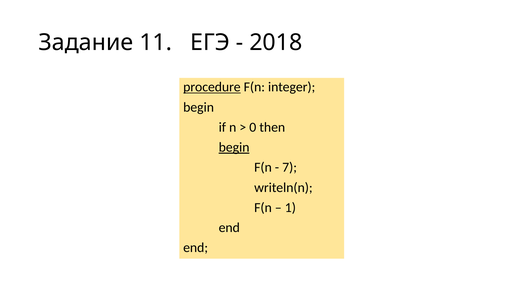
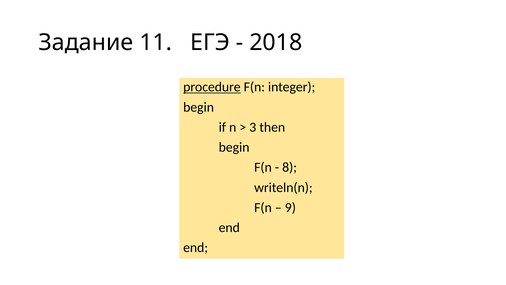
0: 0 -> 3
begin at (234, 147) underline: present -> none
7: 7 -> 8
1: 1 -> 9
